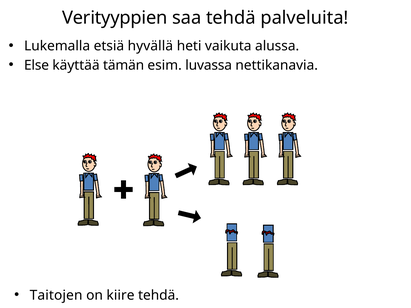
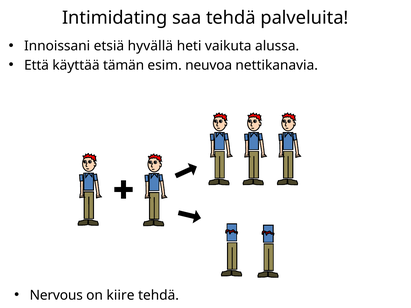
Verityyppien: Verityyppien -> Intimidating
Lukemalla: Lukemalla -> Innoissani
Else: Else -> Että
luvassa: luvassa -> neuvoa
Taitojen: Taitojen -> Nervous
